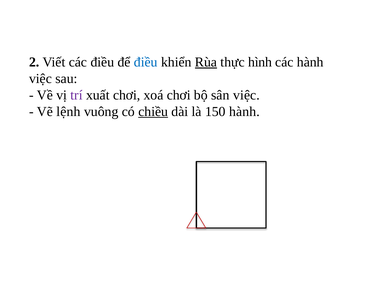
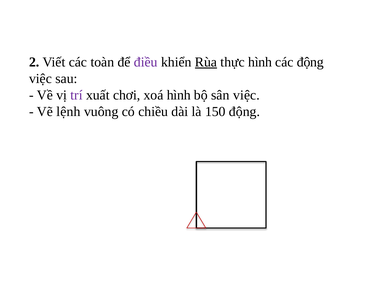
các điều: điều -> toàn
điều at (146, 62) colour: blue -> purple
các hành: hành -> động
xoá chơi: chơi -> hình
chiều underline: present -> none
150 hành: hành -> động
